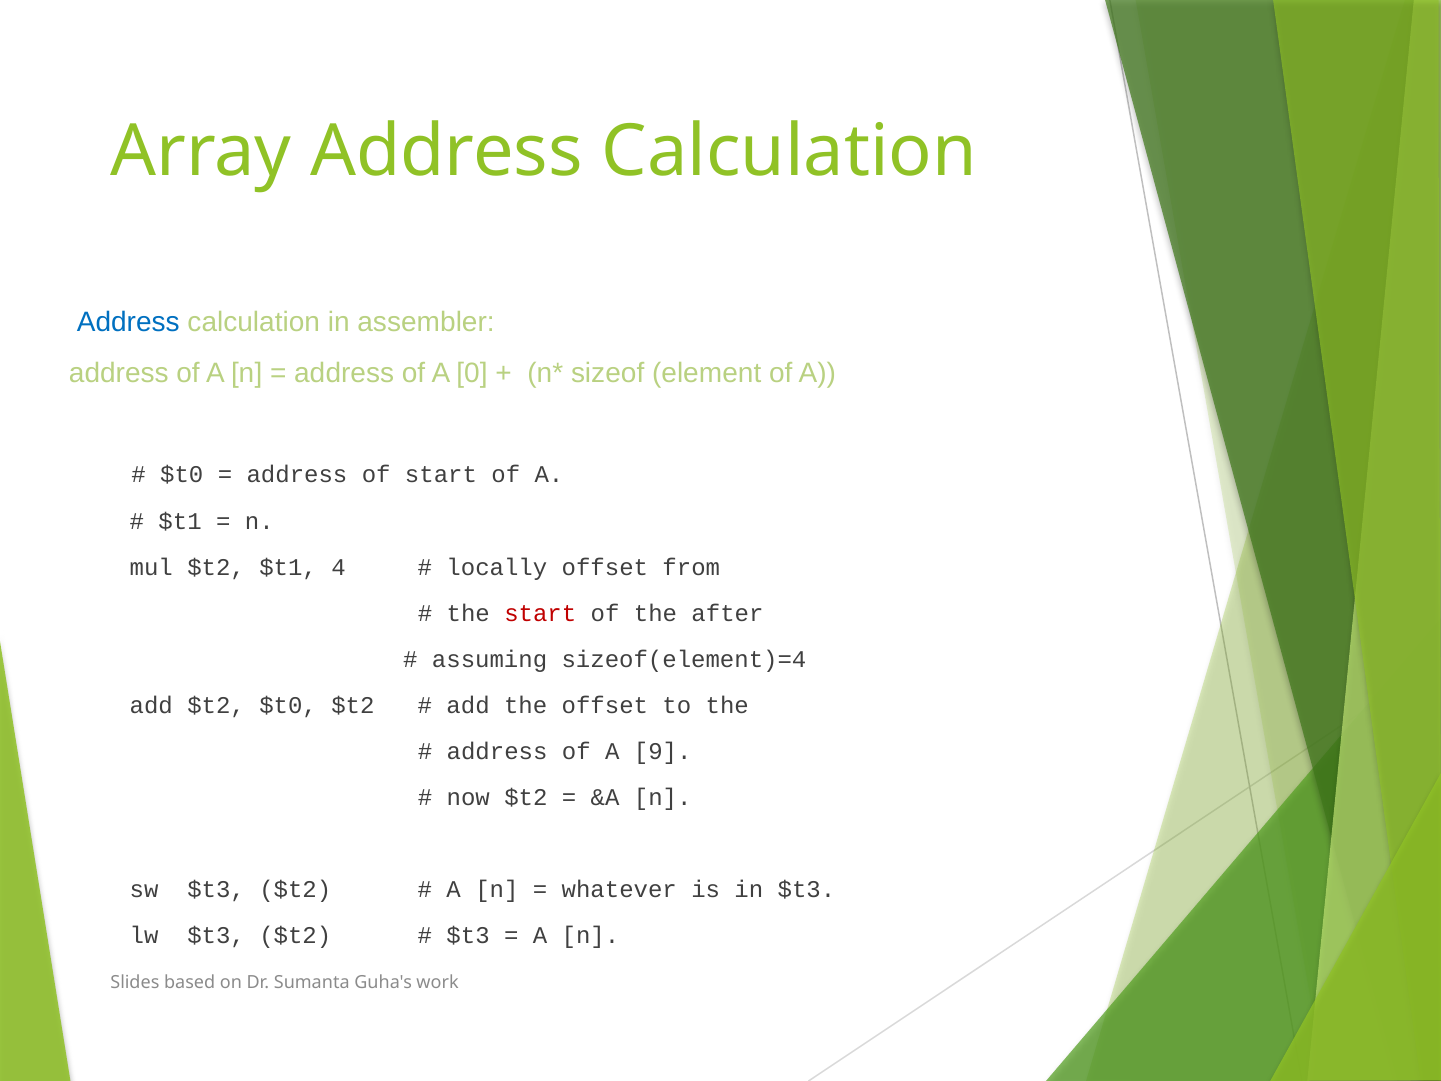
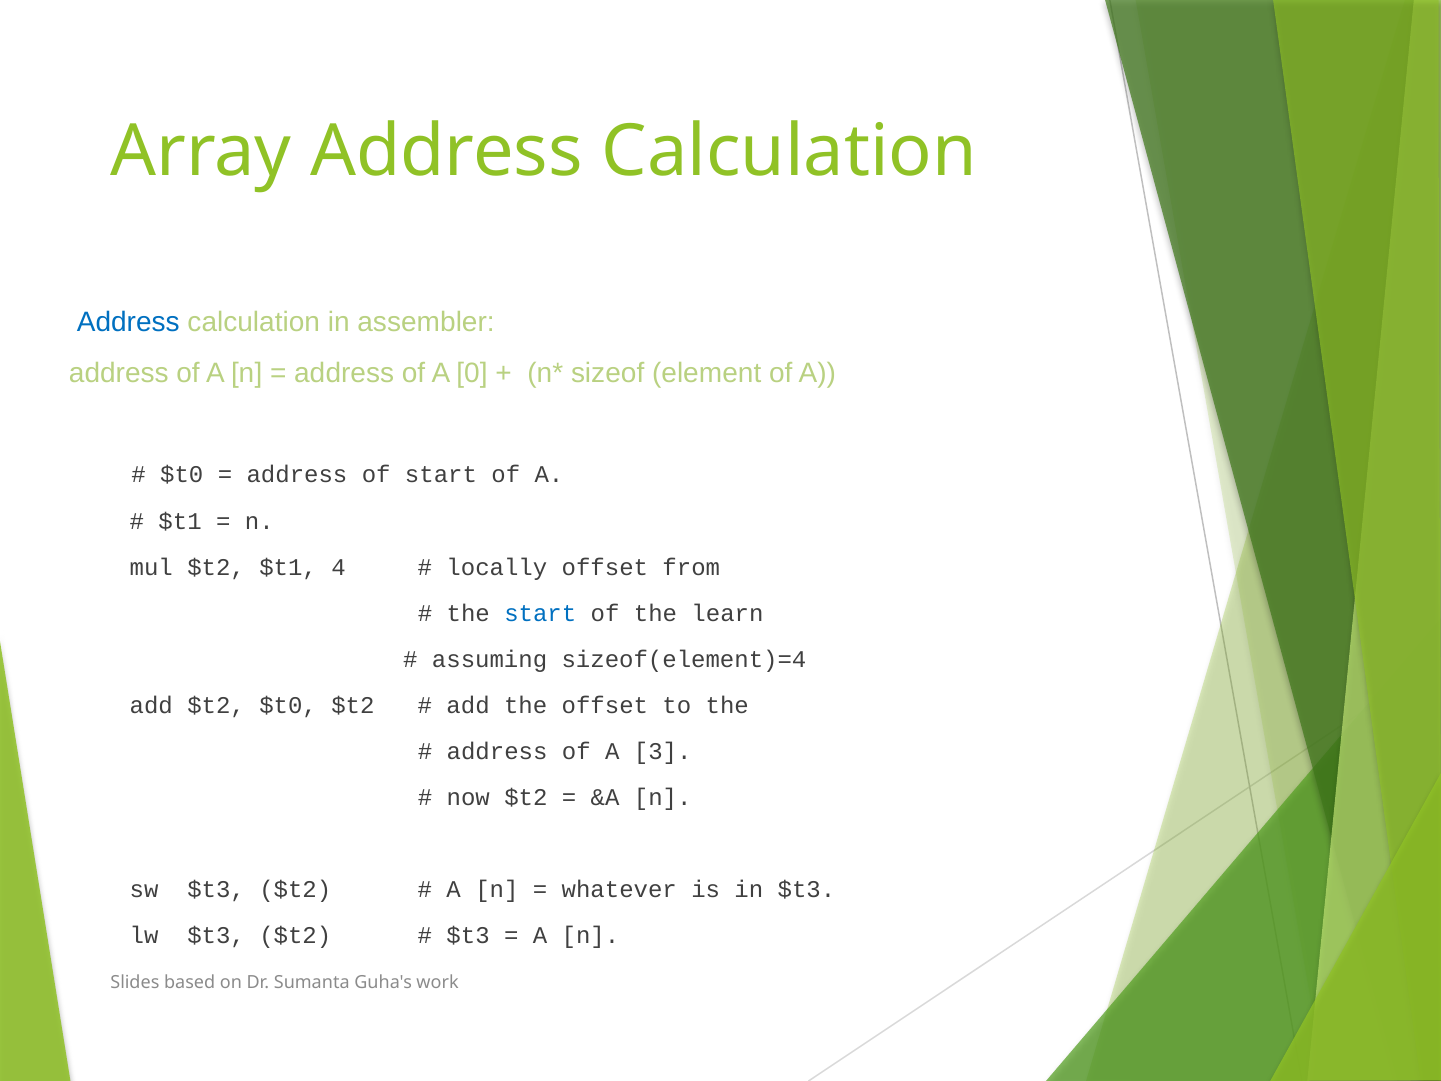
start at (540, 613) colour: red -> blue
after: after -> learn
9: 9 -> 3
